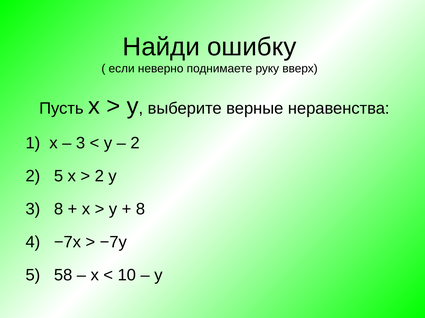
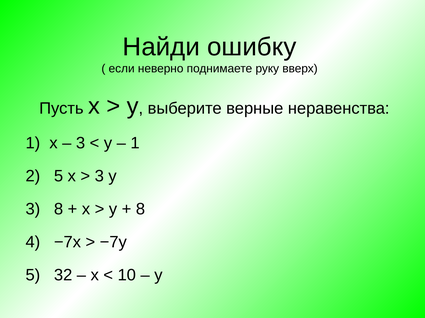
2 at (135, 143): 2 -> 1
2 at (99, 176): 2 -> 3
58: 58 -> 32
